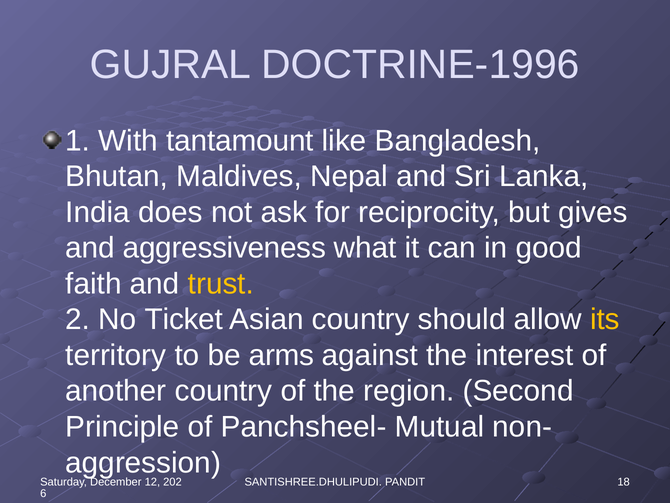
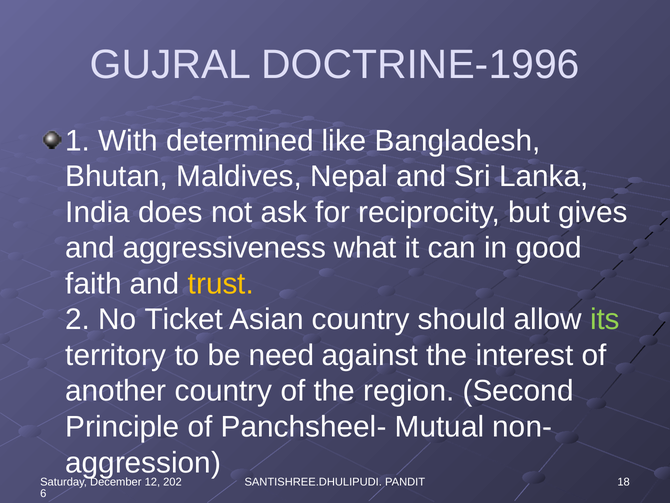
tantamount: tantamount -> determined
its colour: yellow -> light green
arms: arms -> need
